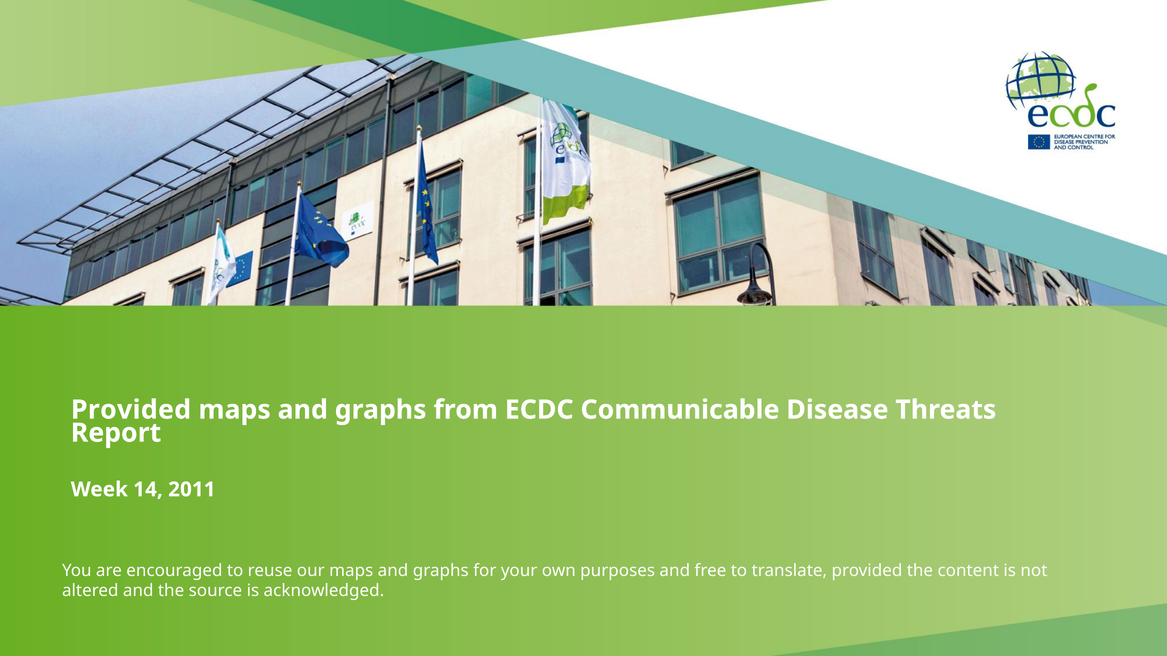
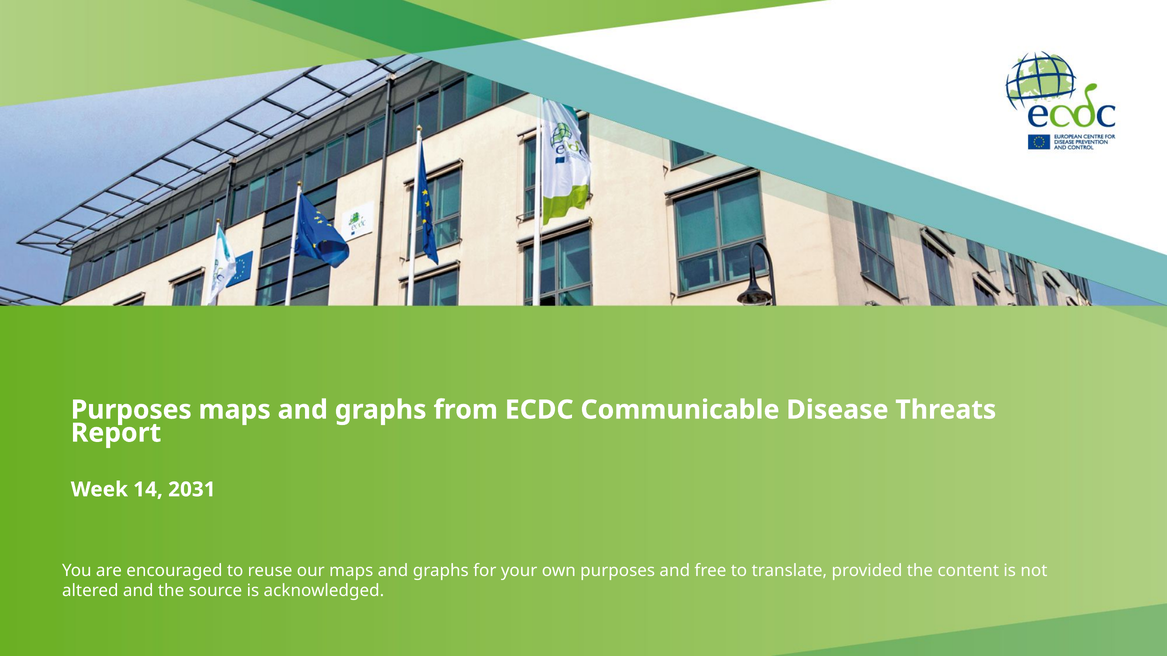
Provided at (131, 410): Provided -> Purposes
2011: 2011 -> 2031
